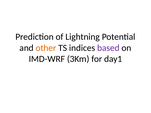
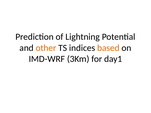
based colour: purple -> orange
